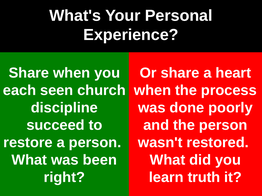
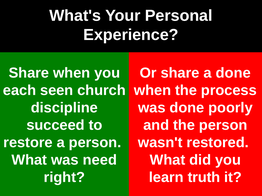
a heart: heart -> done
been: been -> need
